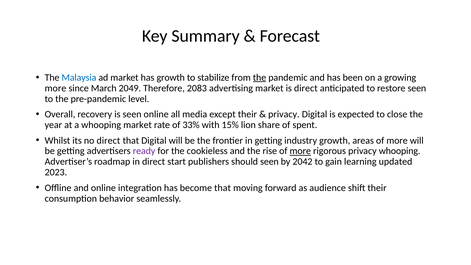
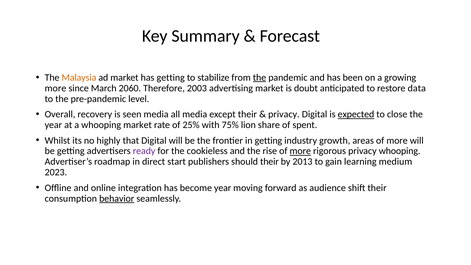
Malaysia colour: blue -> orange
has growth: growth -> getting
2049: 2049 -> 2060
2083: 2083 -> 2003
is direct: direct -> doubt
restore seen: seen -> data
seen online: online -> media
expected underline: none -> present
33%: 33% -> 25%
15%: 15% -> 75%
no direct: direct -> highly
should seen: seen -> their
2042: 2042 -> 2013
updated: updated -> medium
become that: that -> year
behavior underline: none -> present
